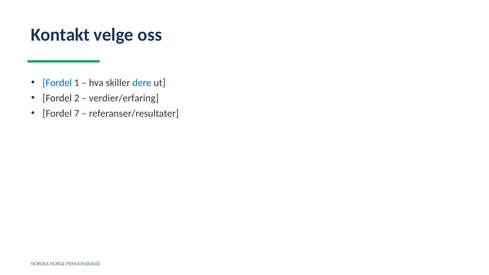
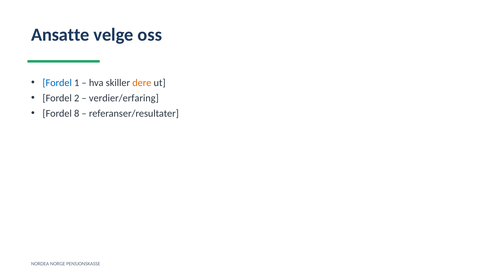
Kontakt: Kontakt -> Ansatte
dere colour: blue -> orange
7: 7 -> 8
